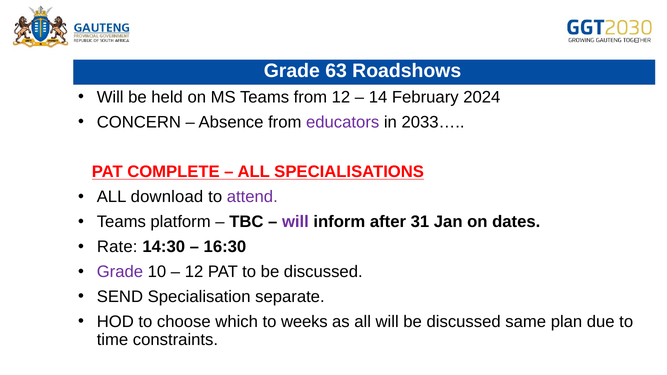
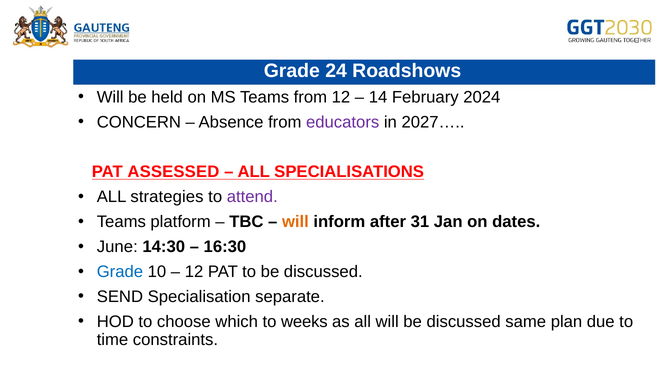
63: 63 -> 24
2033…: 2033… -> 2027…
COMPLETE: COMPLETE -> ASSESSED
download: download -> strategies
will at (295, 222) colour: purple -> orange
Rate: Rate -> June
Grade at (120, 272) colour: purple -> blue
